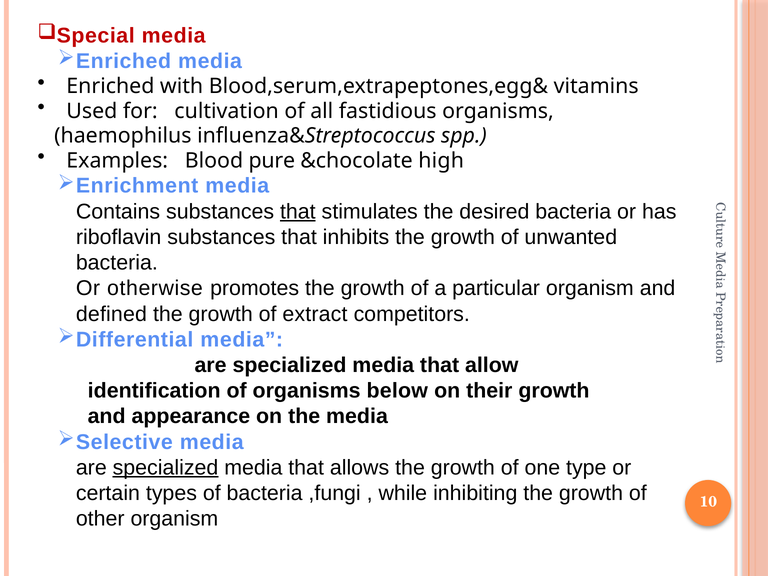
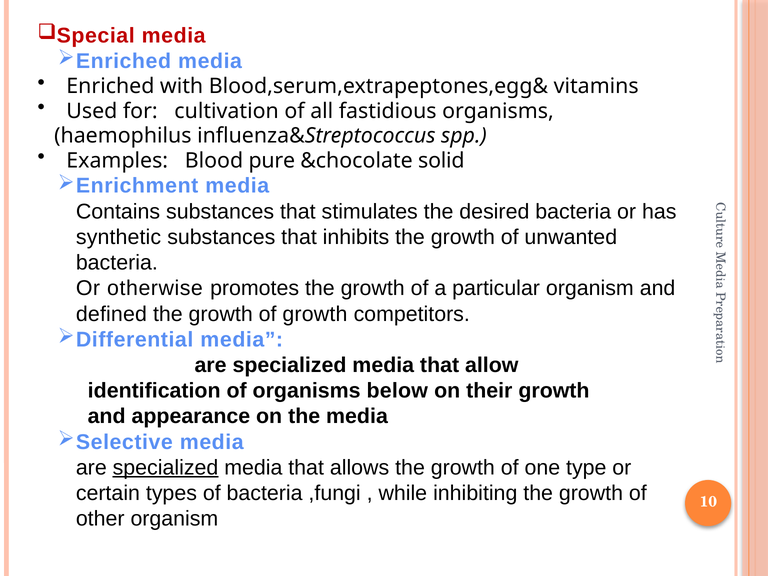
high: high -> solid
that at (298, 212) underline: present -> none
riboflavin: riboflavin -> synthetic
of extract: extract -> growth
